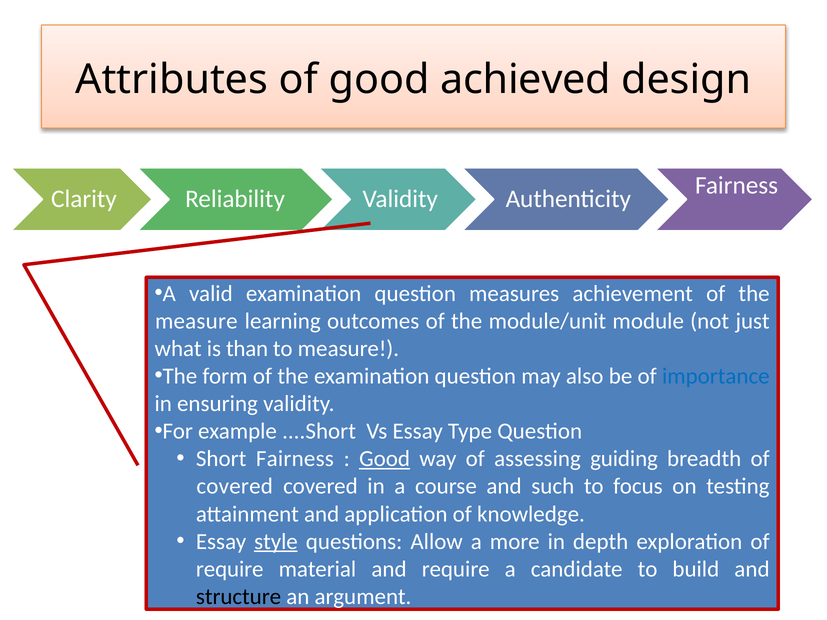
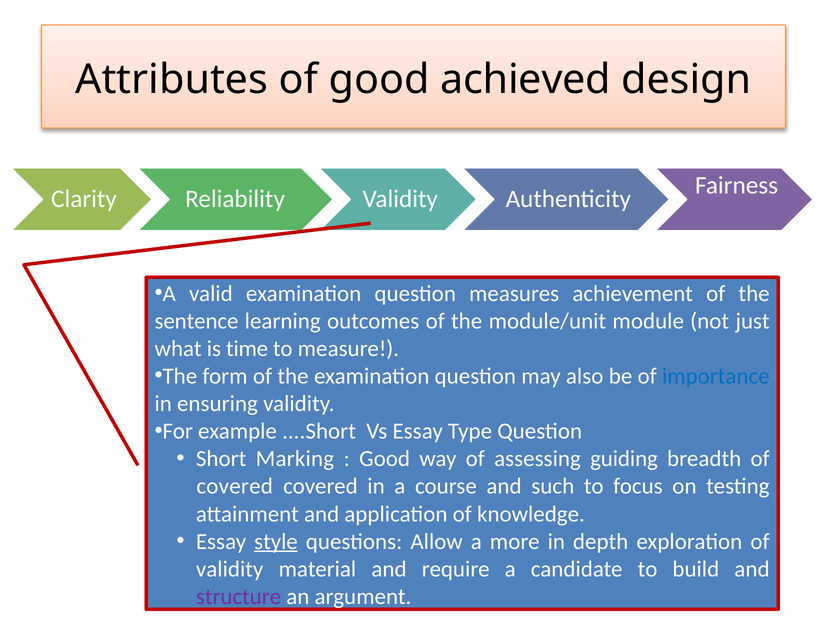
measure at (196, 321): measure -> sentence
than: than -> time
Short Fairness: Fairness -> Marking
Good at (385, 459) underline: present -> none
require at (230, 569): require -> validity
structure colour: black -> purple
